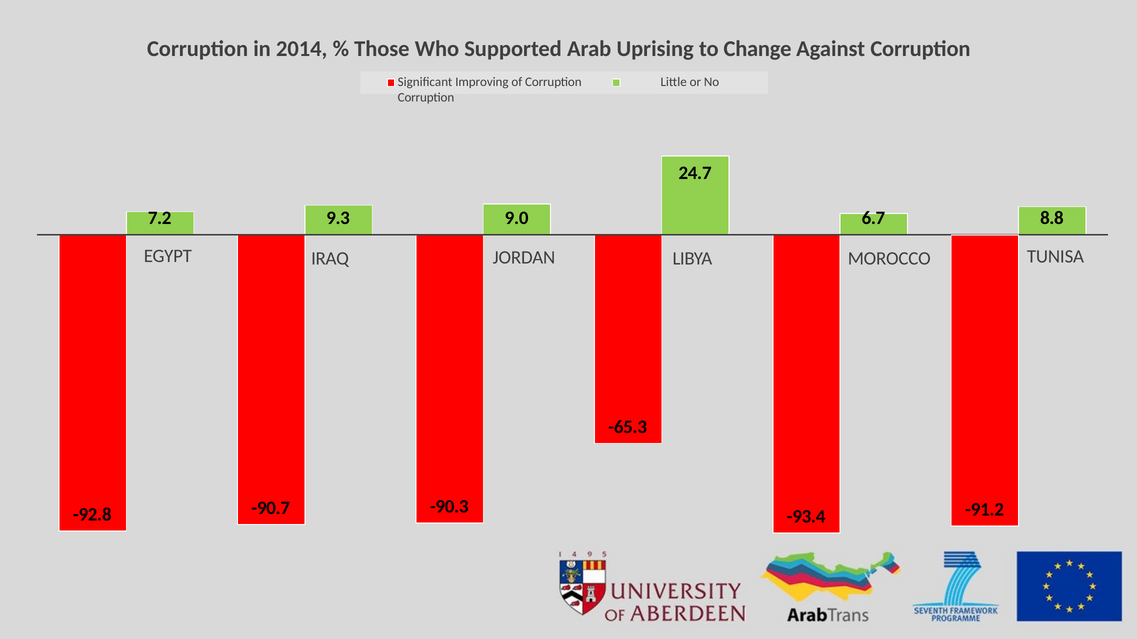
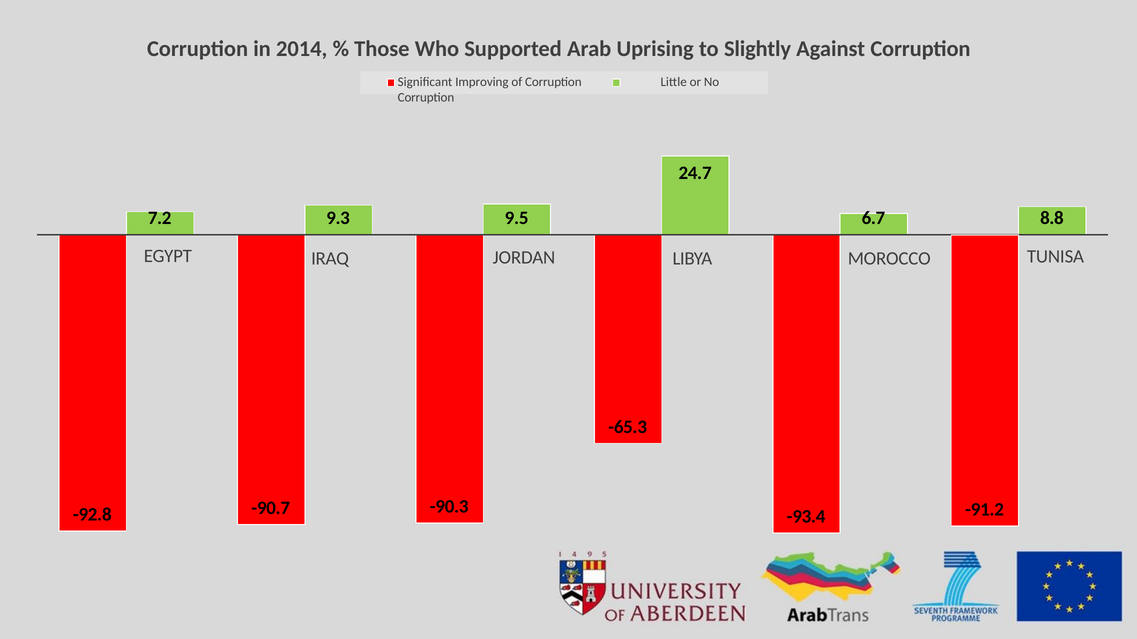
Change: Change -> Slightly
9.0: 9.0 -> 9.5
